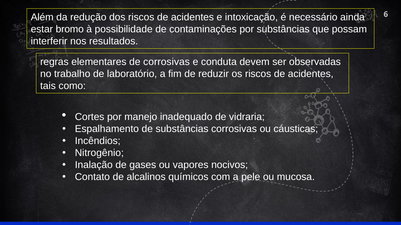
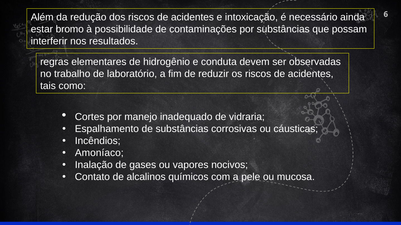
de corrosivas: corrosivas -> hidrogênio
Nitrogênio: Nitrogênio -> Amoníaco
